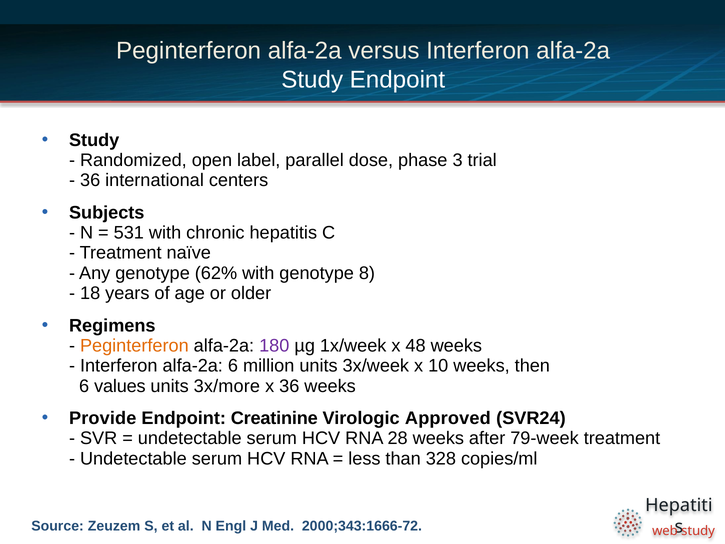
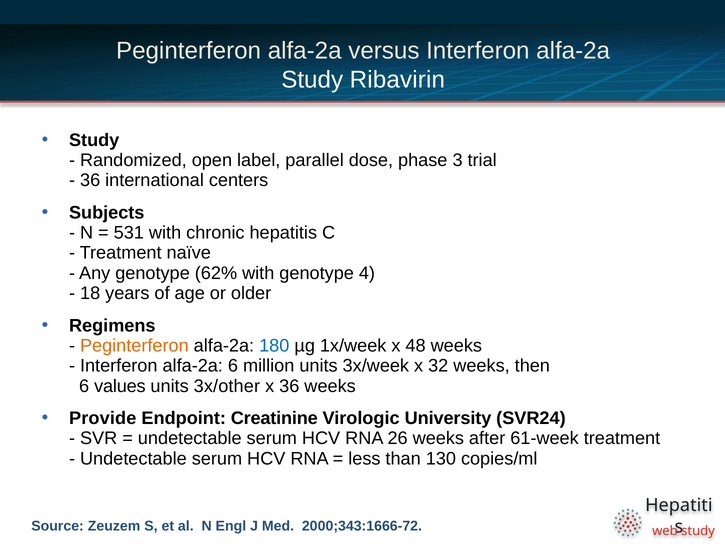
Study Endpoint: Endpoint -> Ribavirin
8: 8 -> 4
180 colour: purple -> blue
10: 10 -> 32
3x/more: 3x/more -> 3x/other
Approved: Approved -> University
28: 28 -> 26
79-week: 79-week -> 61-week
328: 328 -> 130
